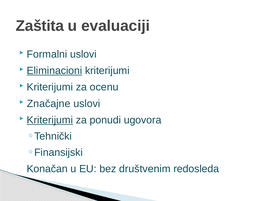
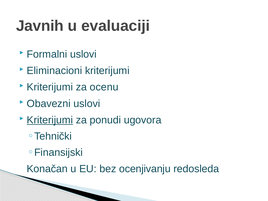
Zaštita: Zaštita -> Javnih
Eliminacioni underline: present -> none
Značajne: Značajne -> Obavezni
društvenim: društvenim -> ocenjivanju
